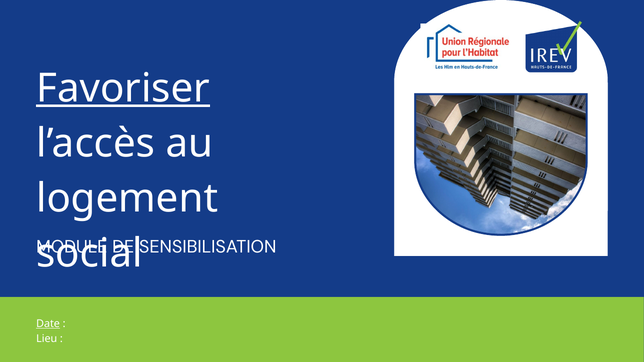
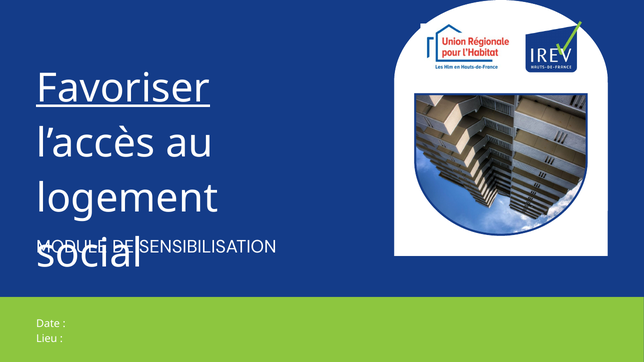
Date underline: present -> none
